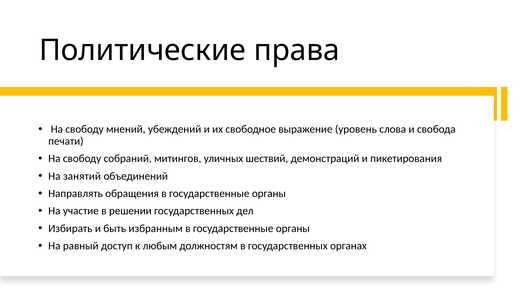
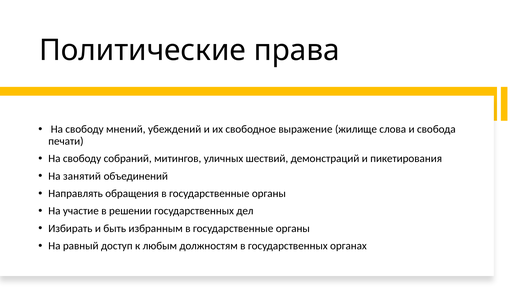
уровень: уровень -> жилище
